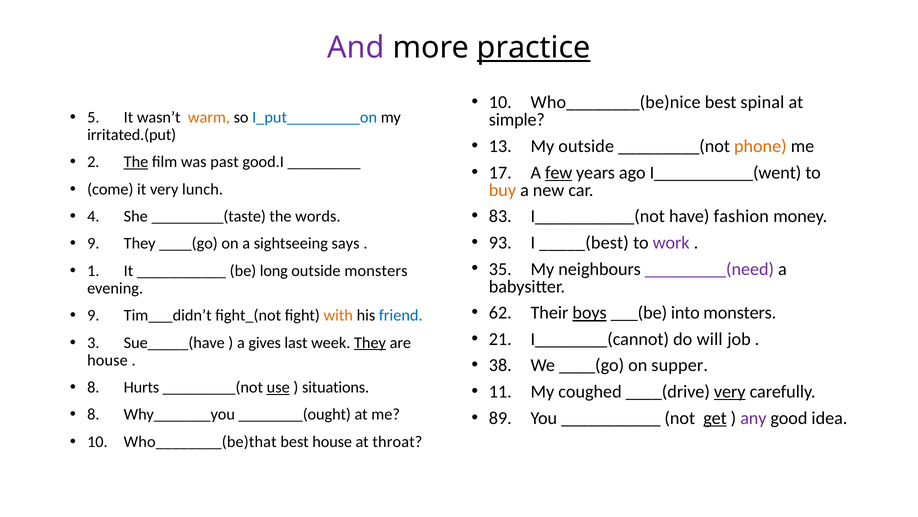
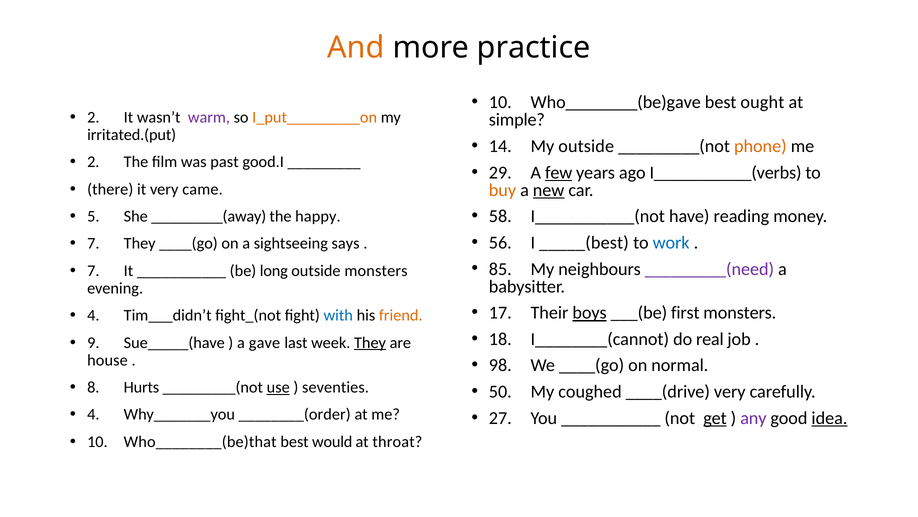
And colour: purple -> orange
practice underline: present -> none
Who________(be)nice: Who________(be)nice -> Who________(be)gave
spinal: spinal -> ought
5 at (93, 117): 5 -> 2
warm colour: orange -> purple
I_put_________on colour: blue -> orange
13: 13 -> 14
The at (136, 162) underline: present -> none
17: 17 -> 29
I___________(went: I___________(went -> I___________(verbs
come: come -> there
lunch: lunch -> came
new underline: none -> present
83: 83 -> 58
fashion: fashion -> reading
4: 4 -> 5
_________(taste: _________(taste -> _________(away
words: words -> happy
93: 93 -> 56
work colour: purple -> blue
9 at (93, 243): 9 -> 7
35: 35 -> 85
1 at (93, 270): 1 -> 7
62: 62 -> 17
into: into -> first
9 at (93, 315): 9 -> 4
with colour: orange -> blue
friend colour: blue -> orange
21: 21 -> 18
will: will -> real
3: 3 -> 9
gives: gives -> gave
38: 38 -> 98
supper: supper -> normal
situations: situations -> seventies
11: 11 -> 50
very at (730, 391) underline: present -> none
8 at (93, 414): 8 -> 4
________(ought: ________(ought -> ________(order
89: 89 -> 27
idea underline: none -> present
best house: house -> would
